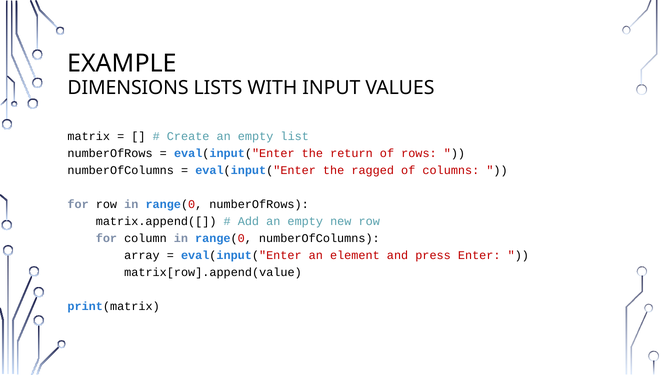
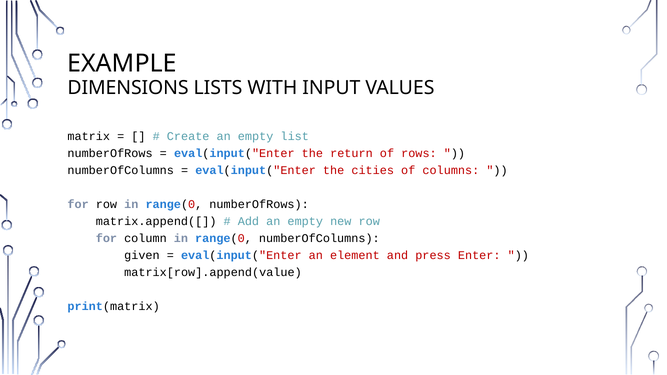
ragged: ragged -> cities
array: array -> given
